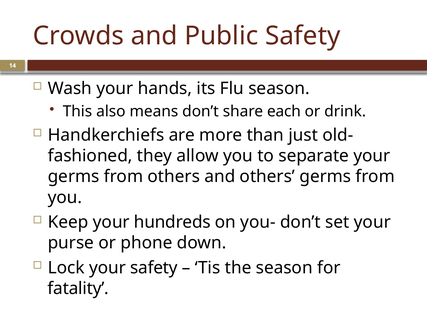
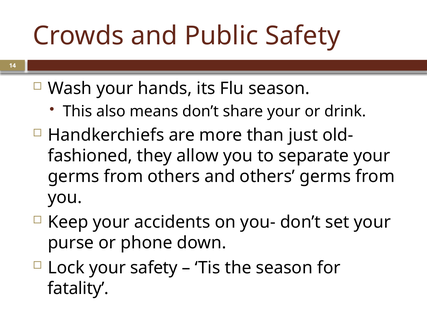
share each: each -> your
hundreds: hundreds -> accidents
